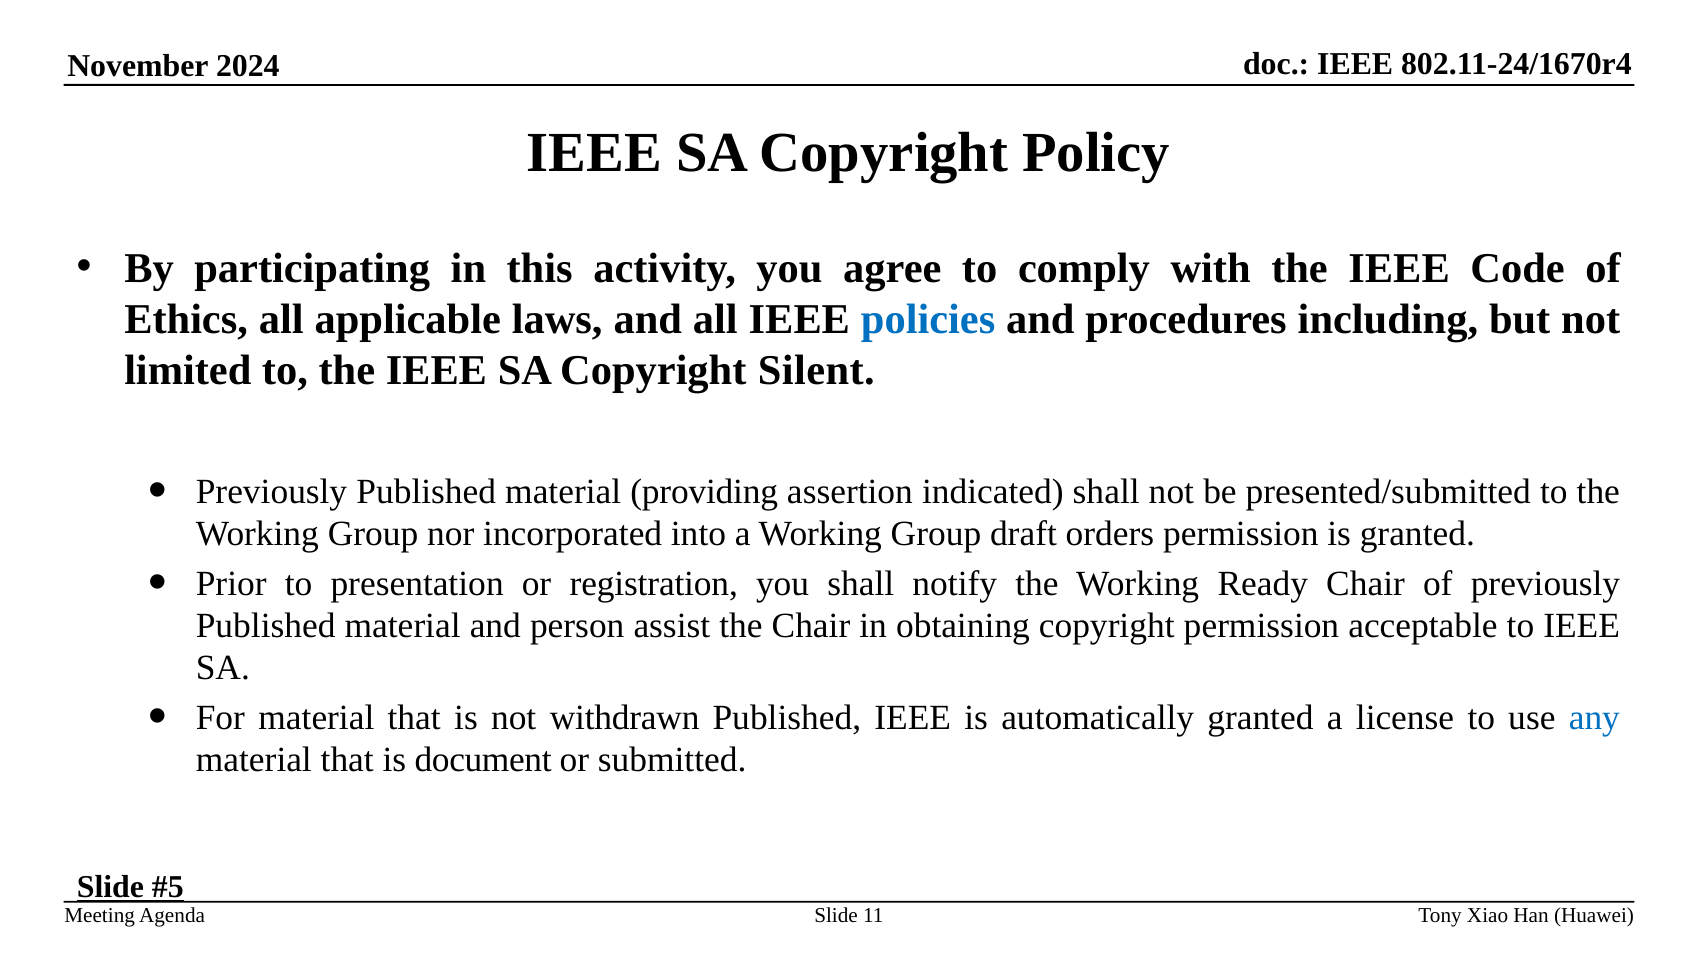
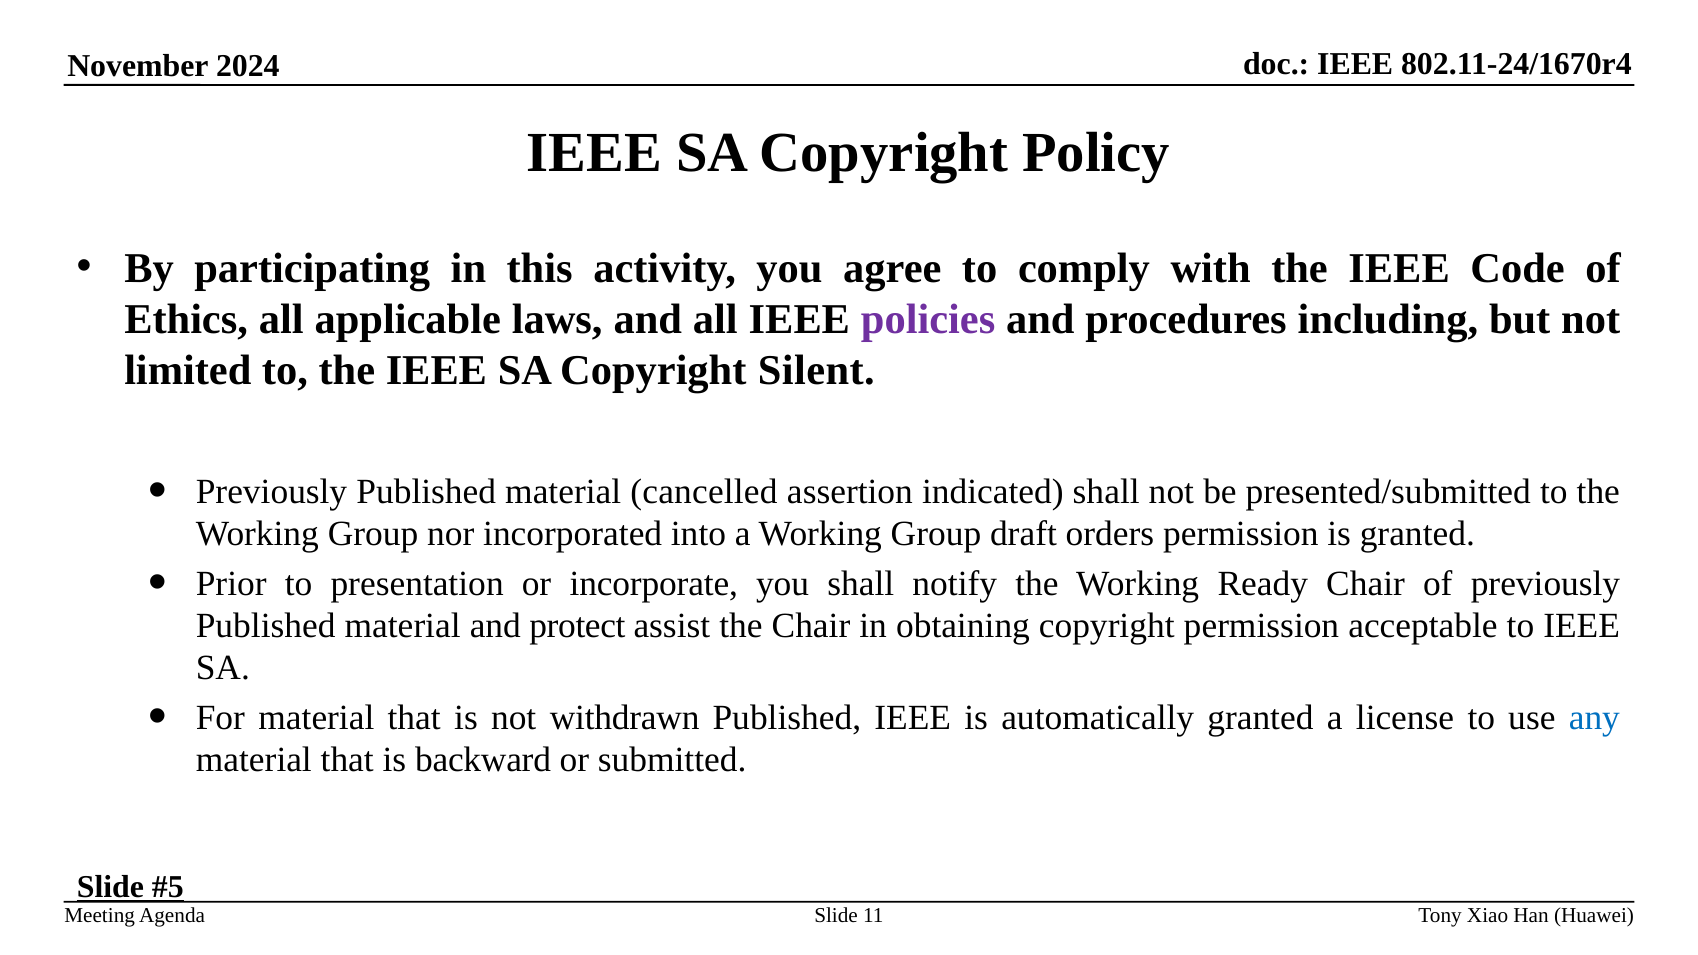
policies colour: blue -> purple
providing: providing -> cancelled
registration: registration -> incorporate
person: person -> protect
document: document -> backward
